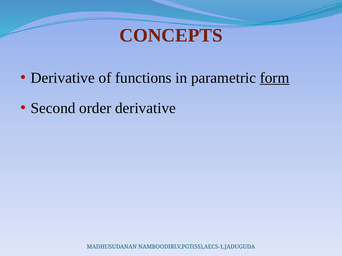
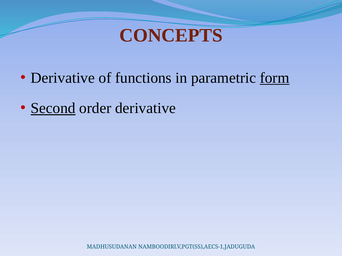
Second underline: none -> present
